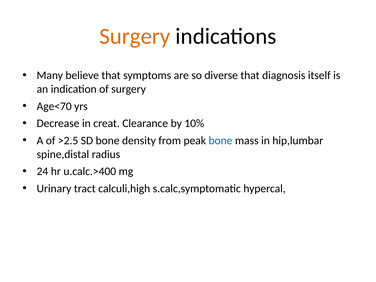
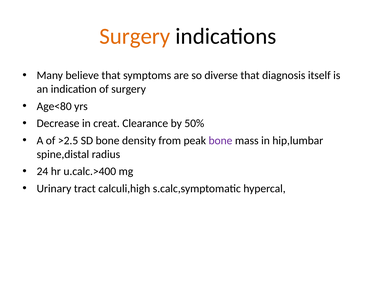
Age<70: Age<70 -> Age<80
10%: 10% -> 50%
bone at (220, 141) colour: blue -> purple
